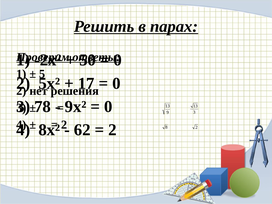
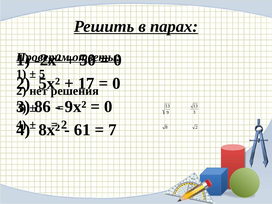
78: 78 -> 86
62: 62 -> 61
2 at (112, 130): 2 -> 7
